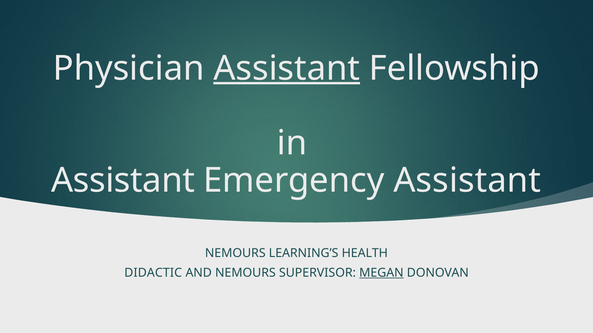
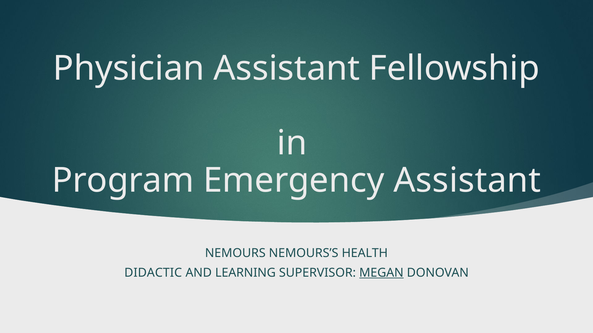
Assistant at (287, 68) underline: present -> none
Assistant at (123, 181): Assistant -> Program
LEARNING’S: LEARNING’S -> NEMOURS’S
AND NEMOURS: NEMOURS -> LEARNING
